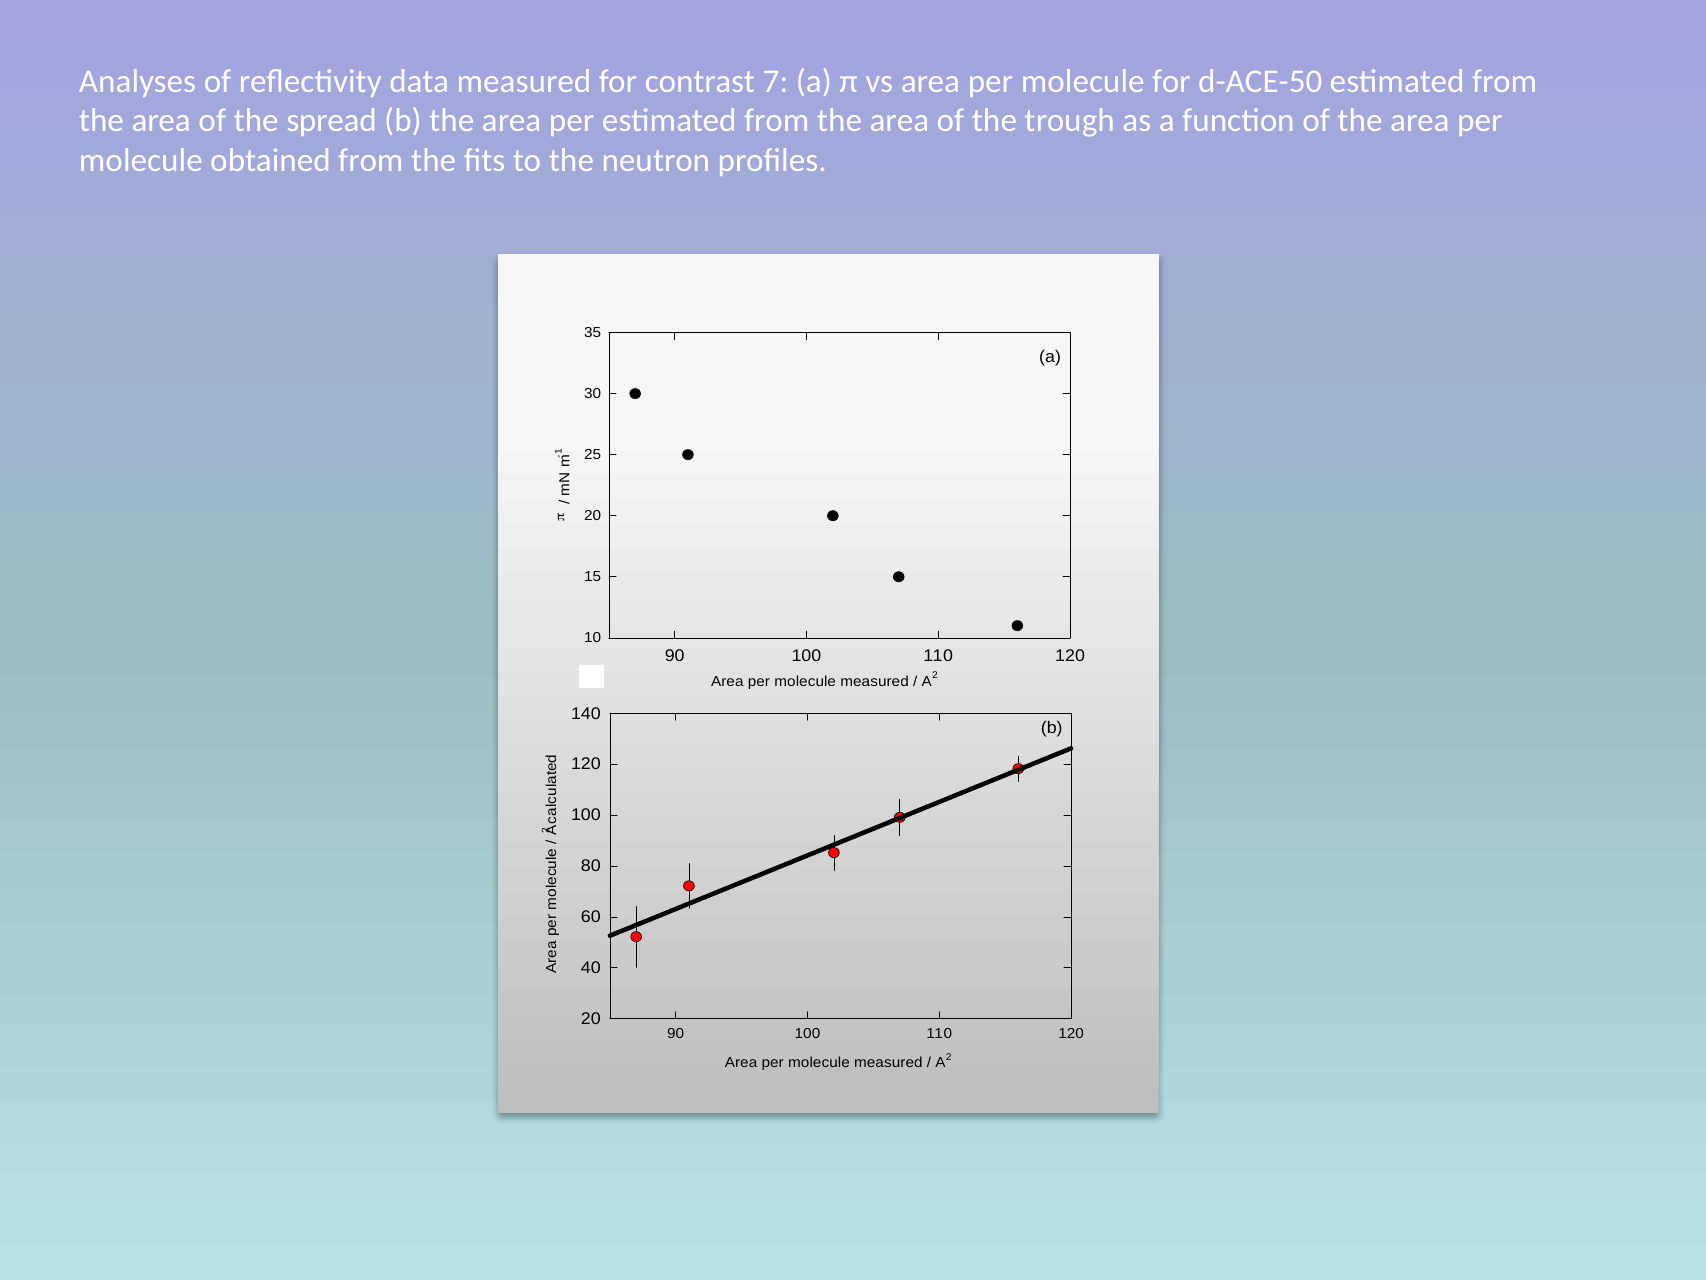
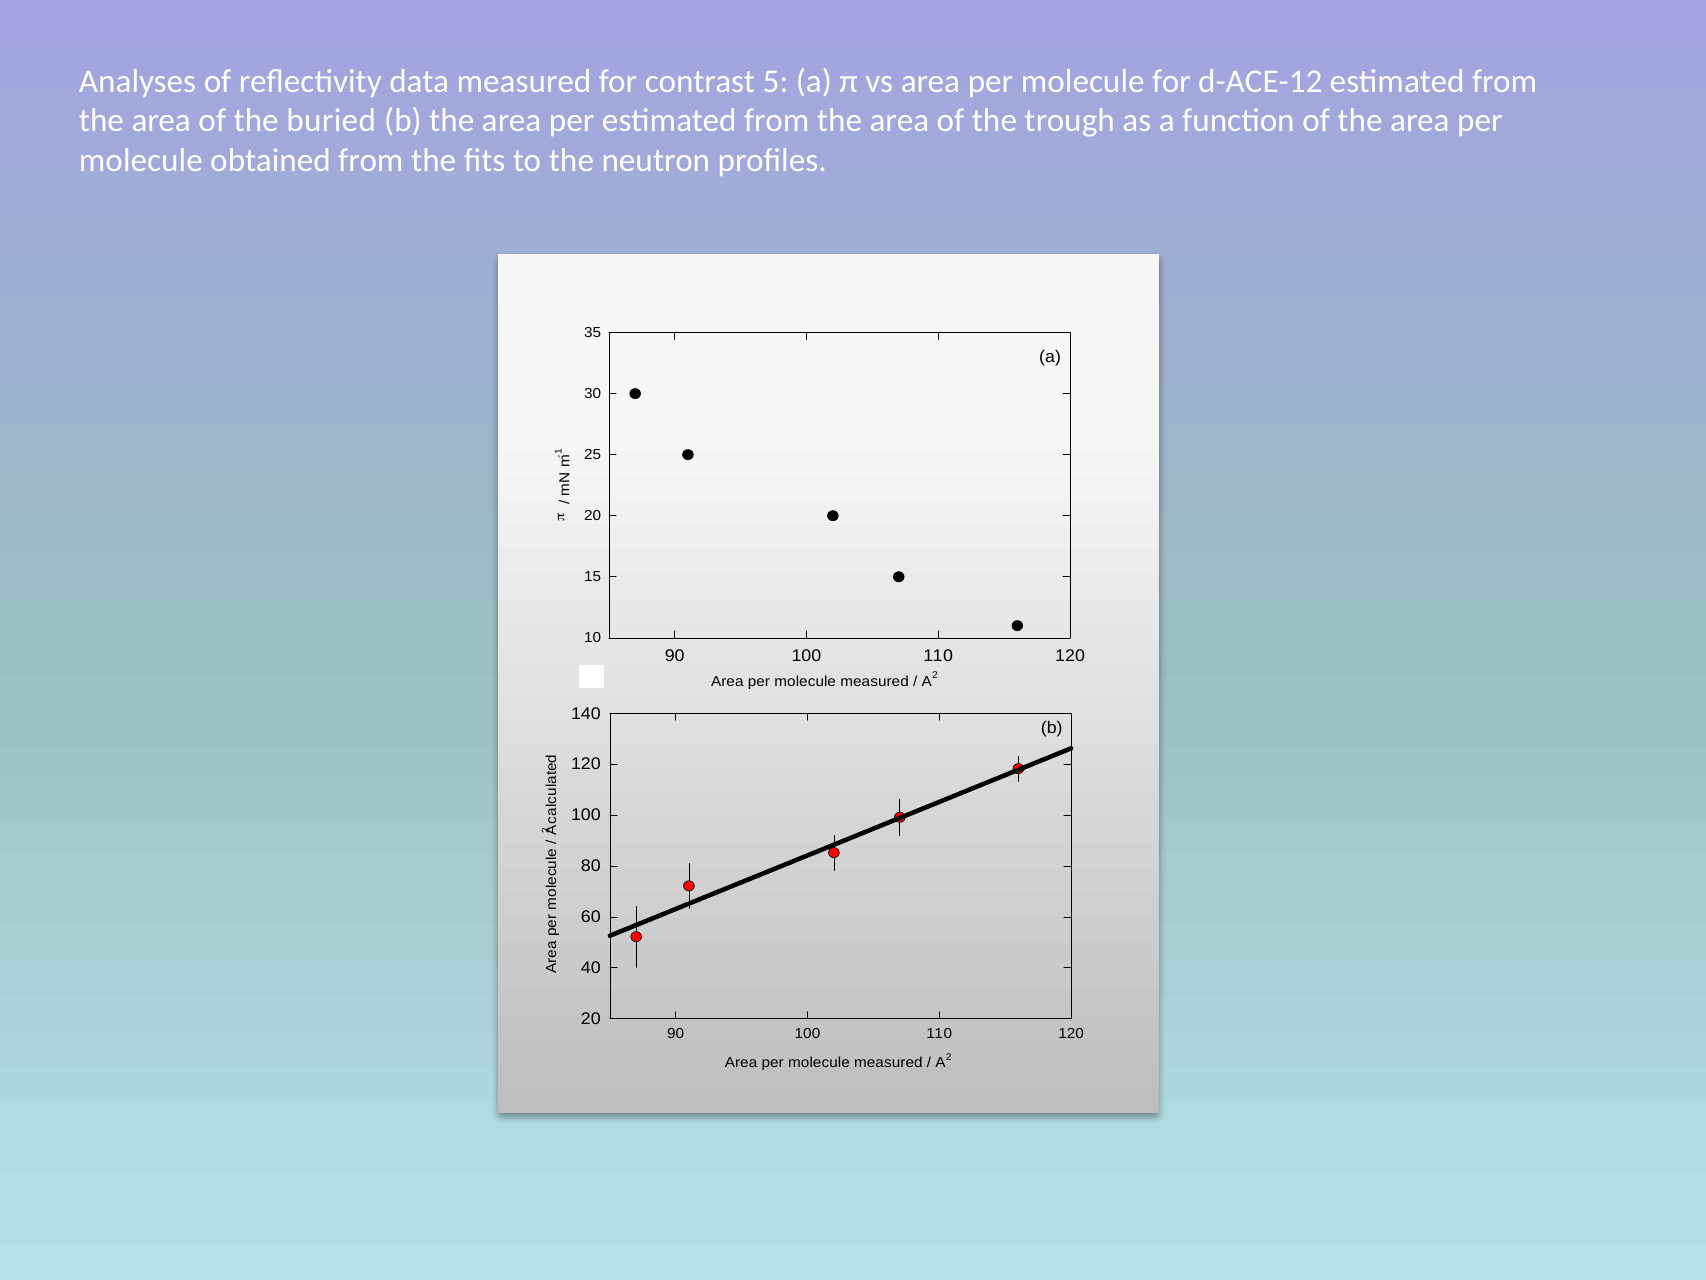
7: 7 -> 5
d-ACE-50: d-ACE-50 -> d-ACE-12
spread: spread -> buried
